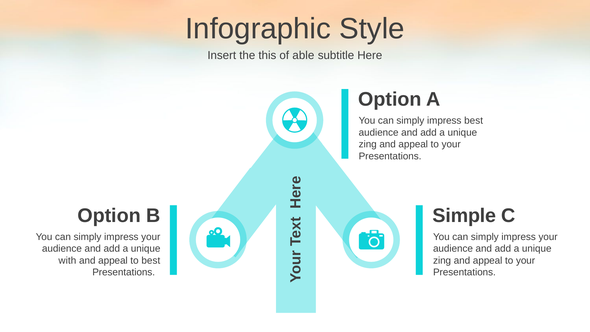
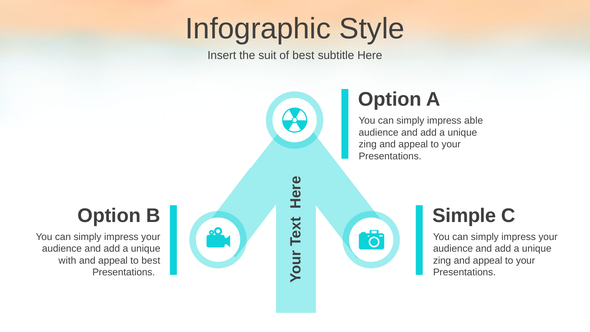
this: this -> suit
of able: able -> best
impress best: best -> able
